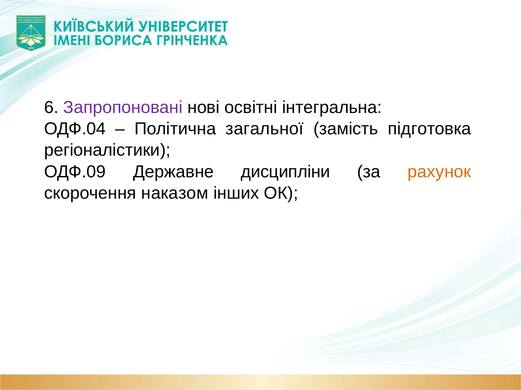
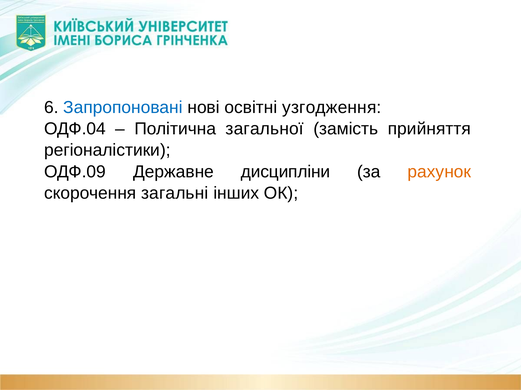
Запропоновані colour: purple -> blue
інтегральна: інтегральна -> узгодження
підготовка: підготовка -> прийняття
наказом: наказом -> загальні
